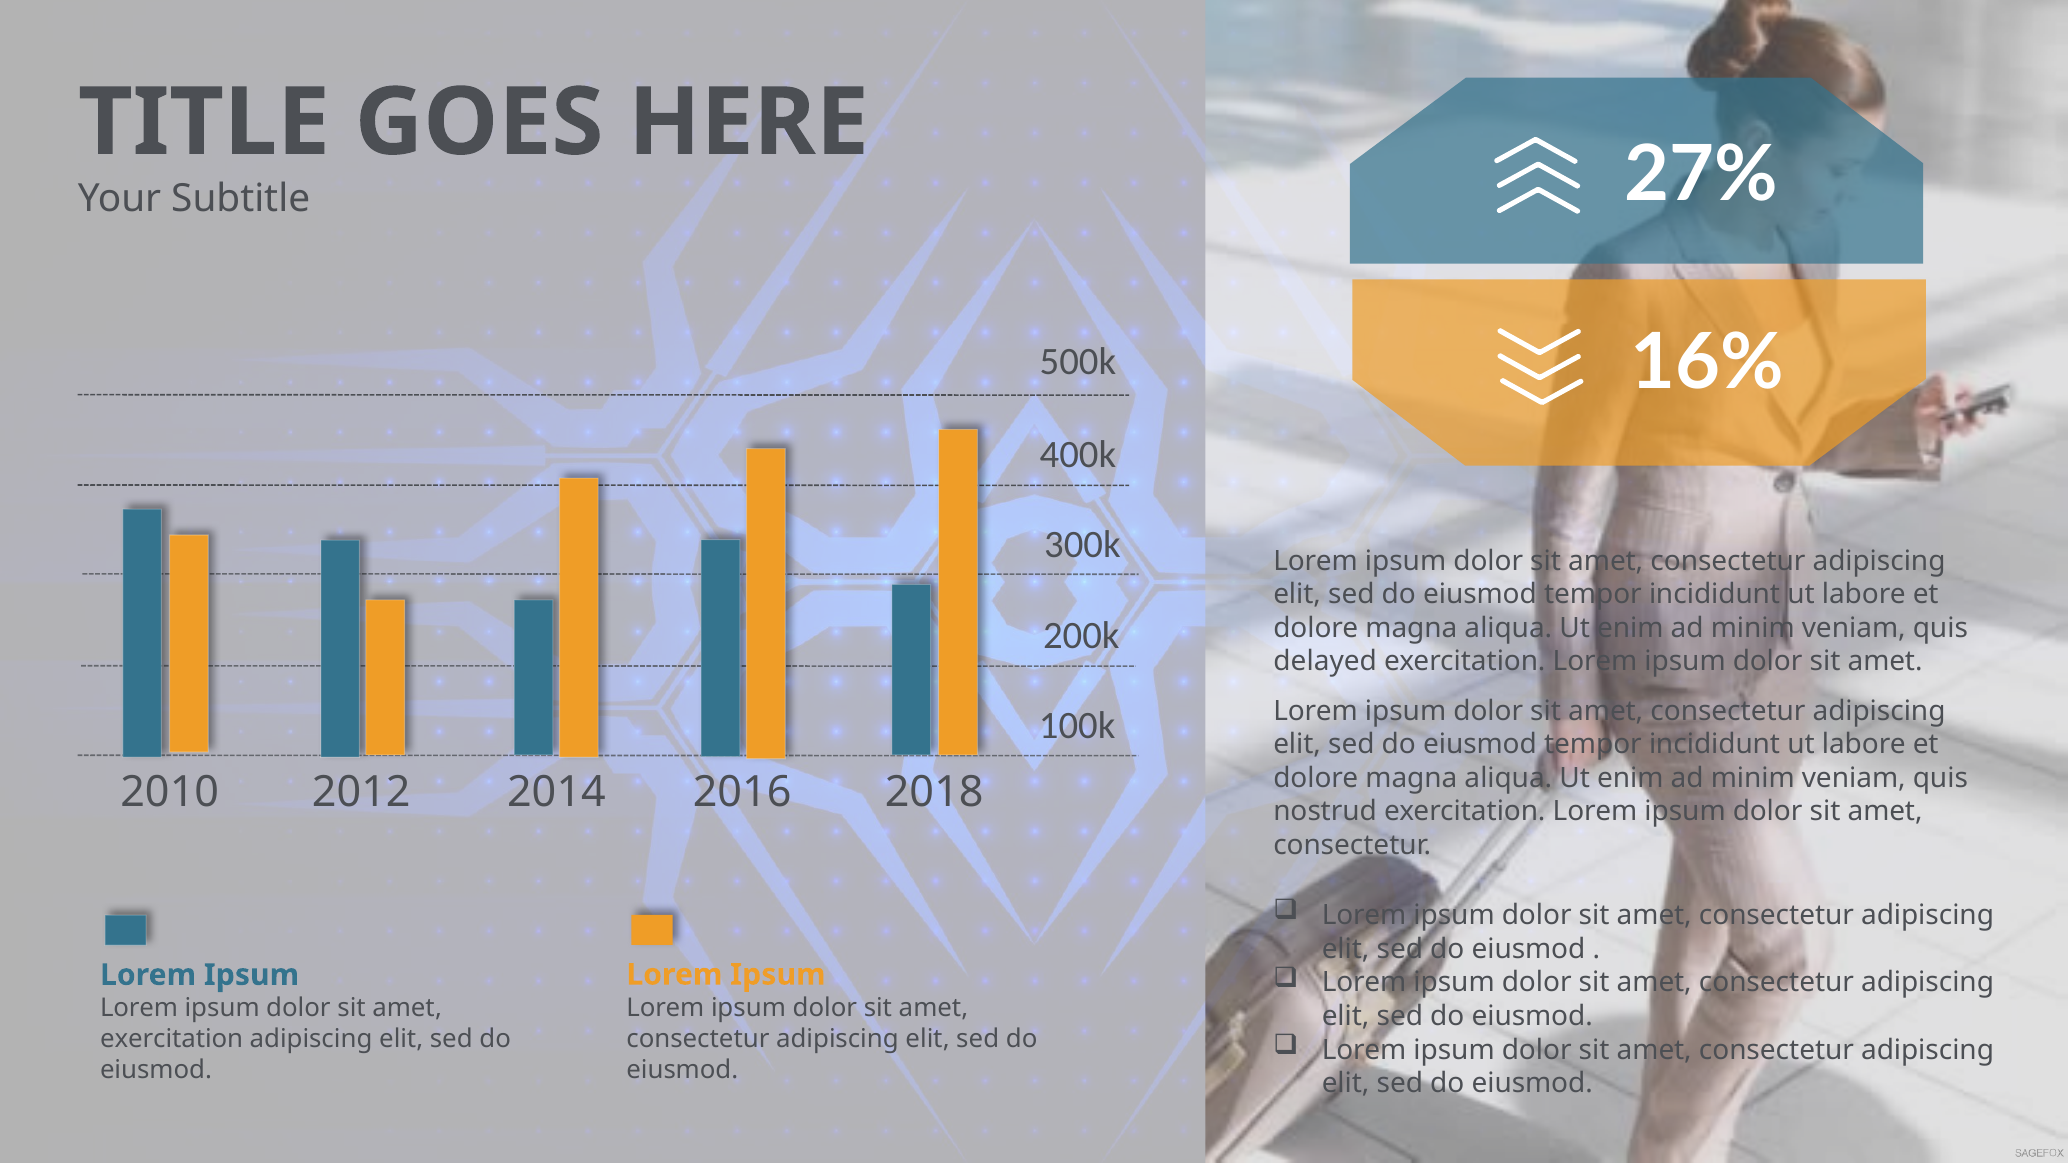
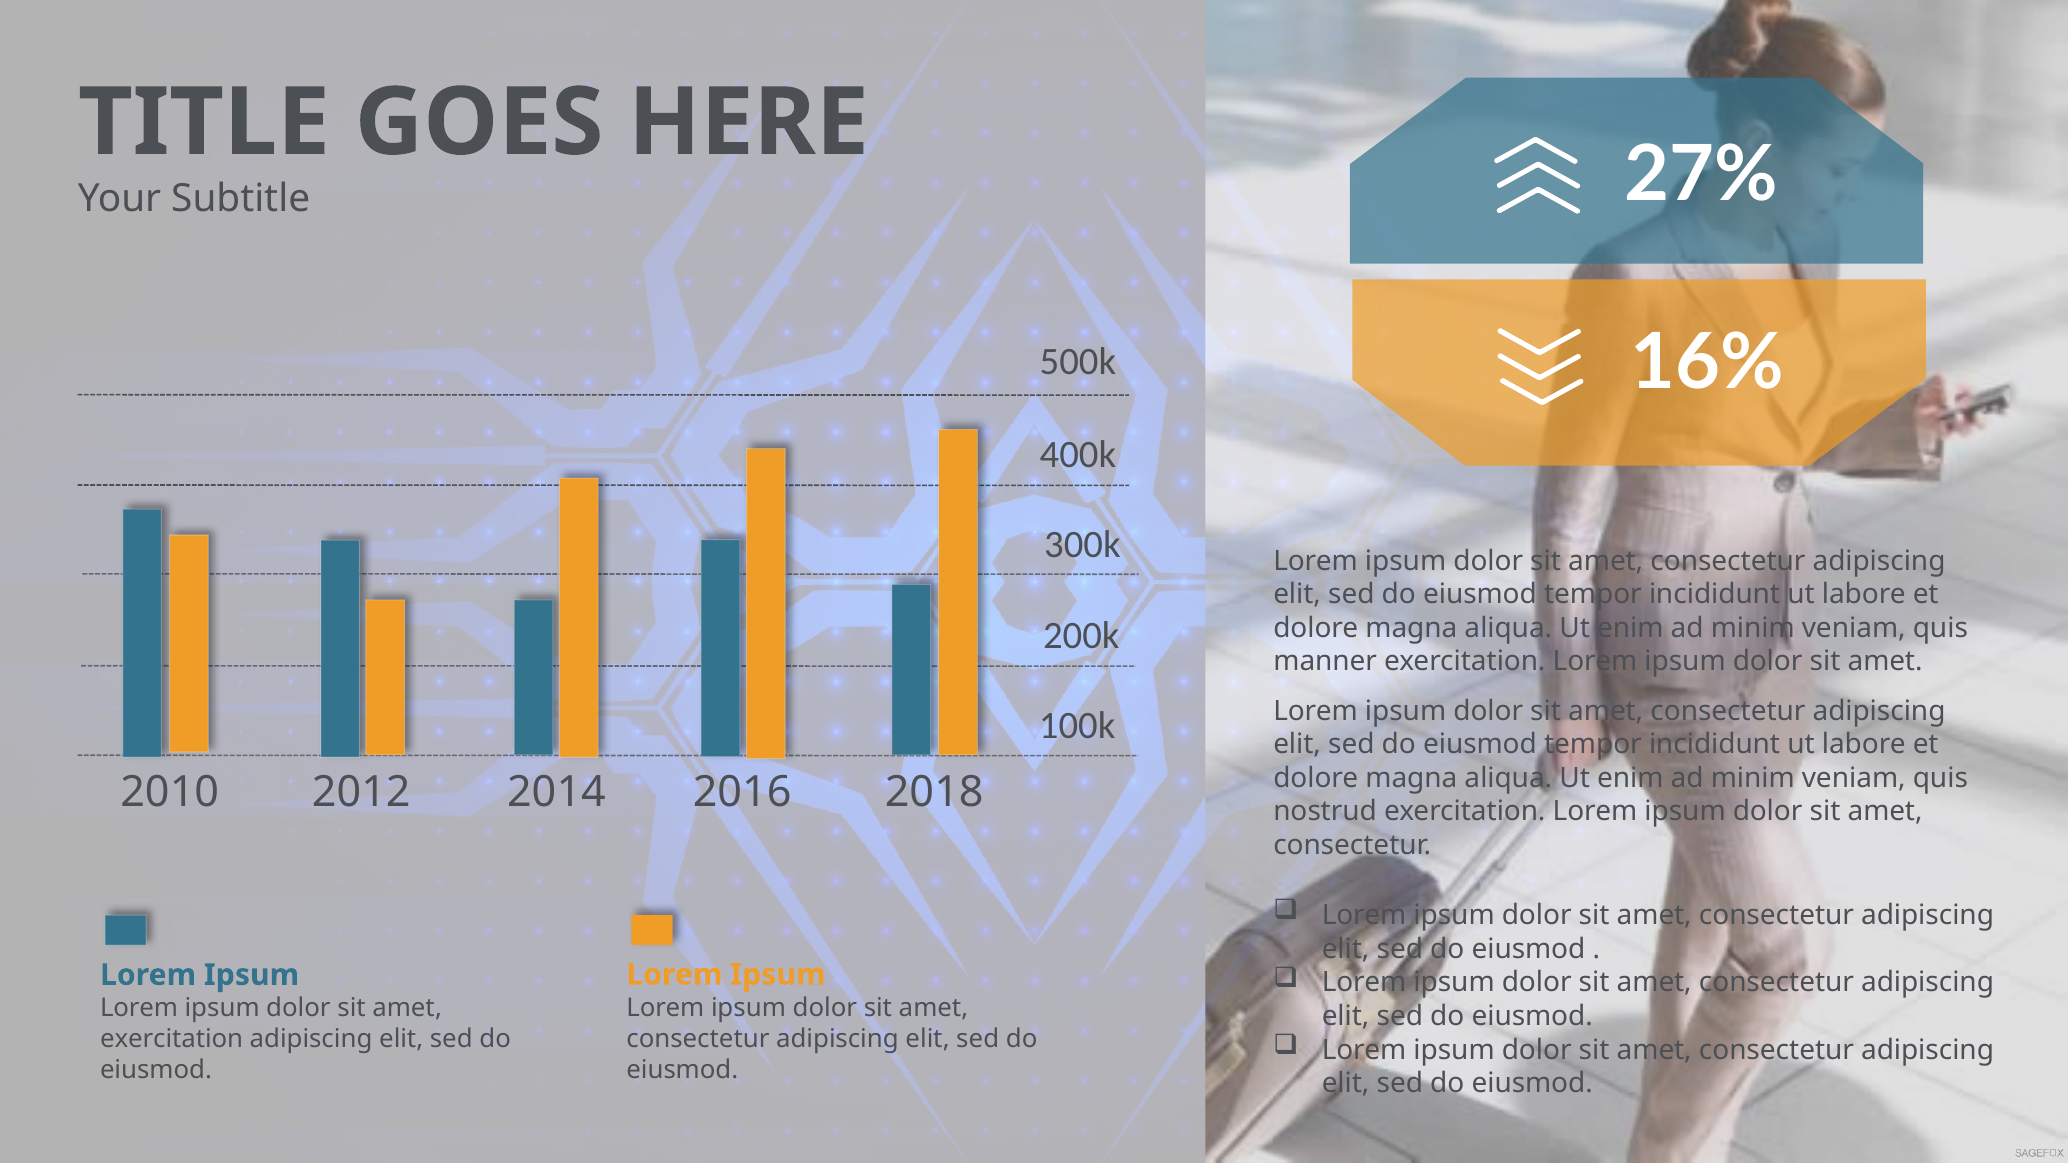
delayed: delayed -> manner
